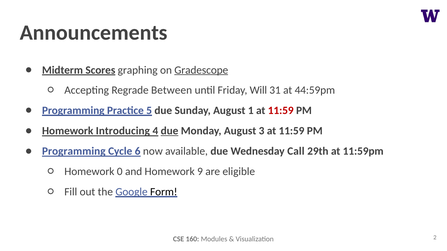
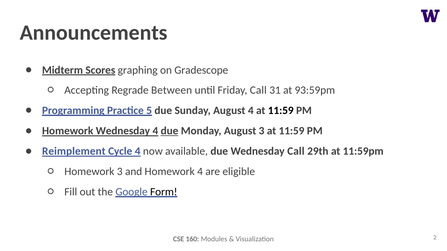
Gradescope underline: present -> none
Friday Will: Will -> Call
44:59pm: 44:59pm -> 93:59pm
August 1: 1 -> 4
11:59 at (281, 111) colour: red -> black
Homework Introducing: Introducing -> Wednesday
Programming at (74, 152): Programming -> Reimplement
Cycle 6: 6 -> 4
Homework 0: 0 -> 3
Homework 9: 9 -> 4
